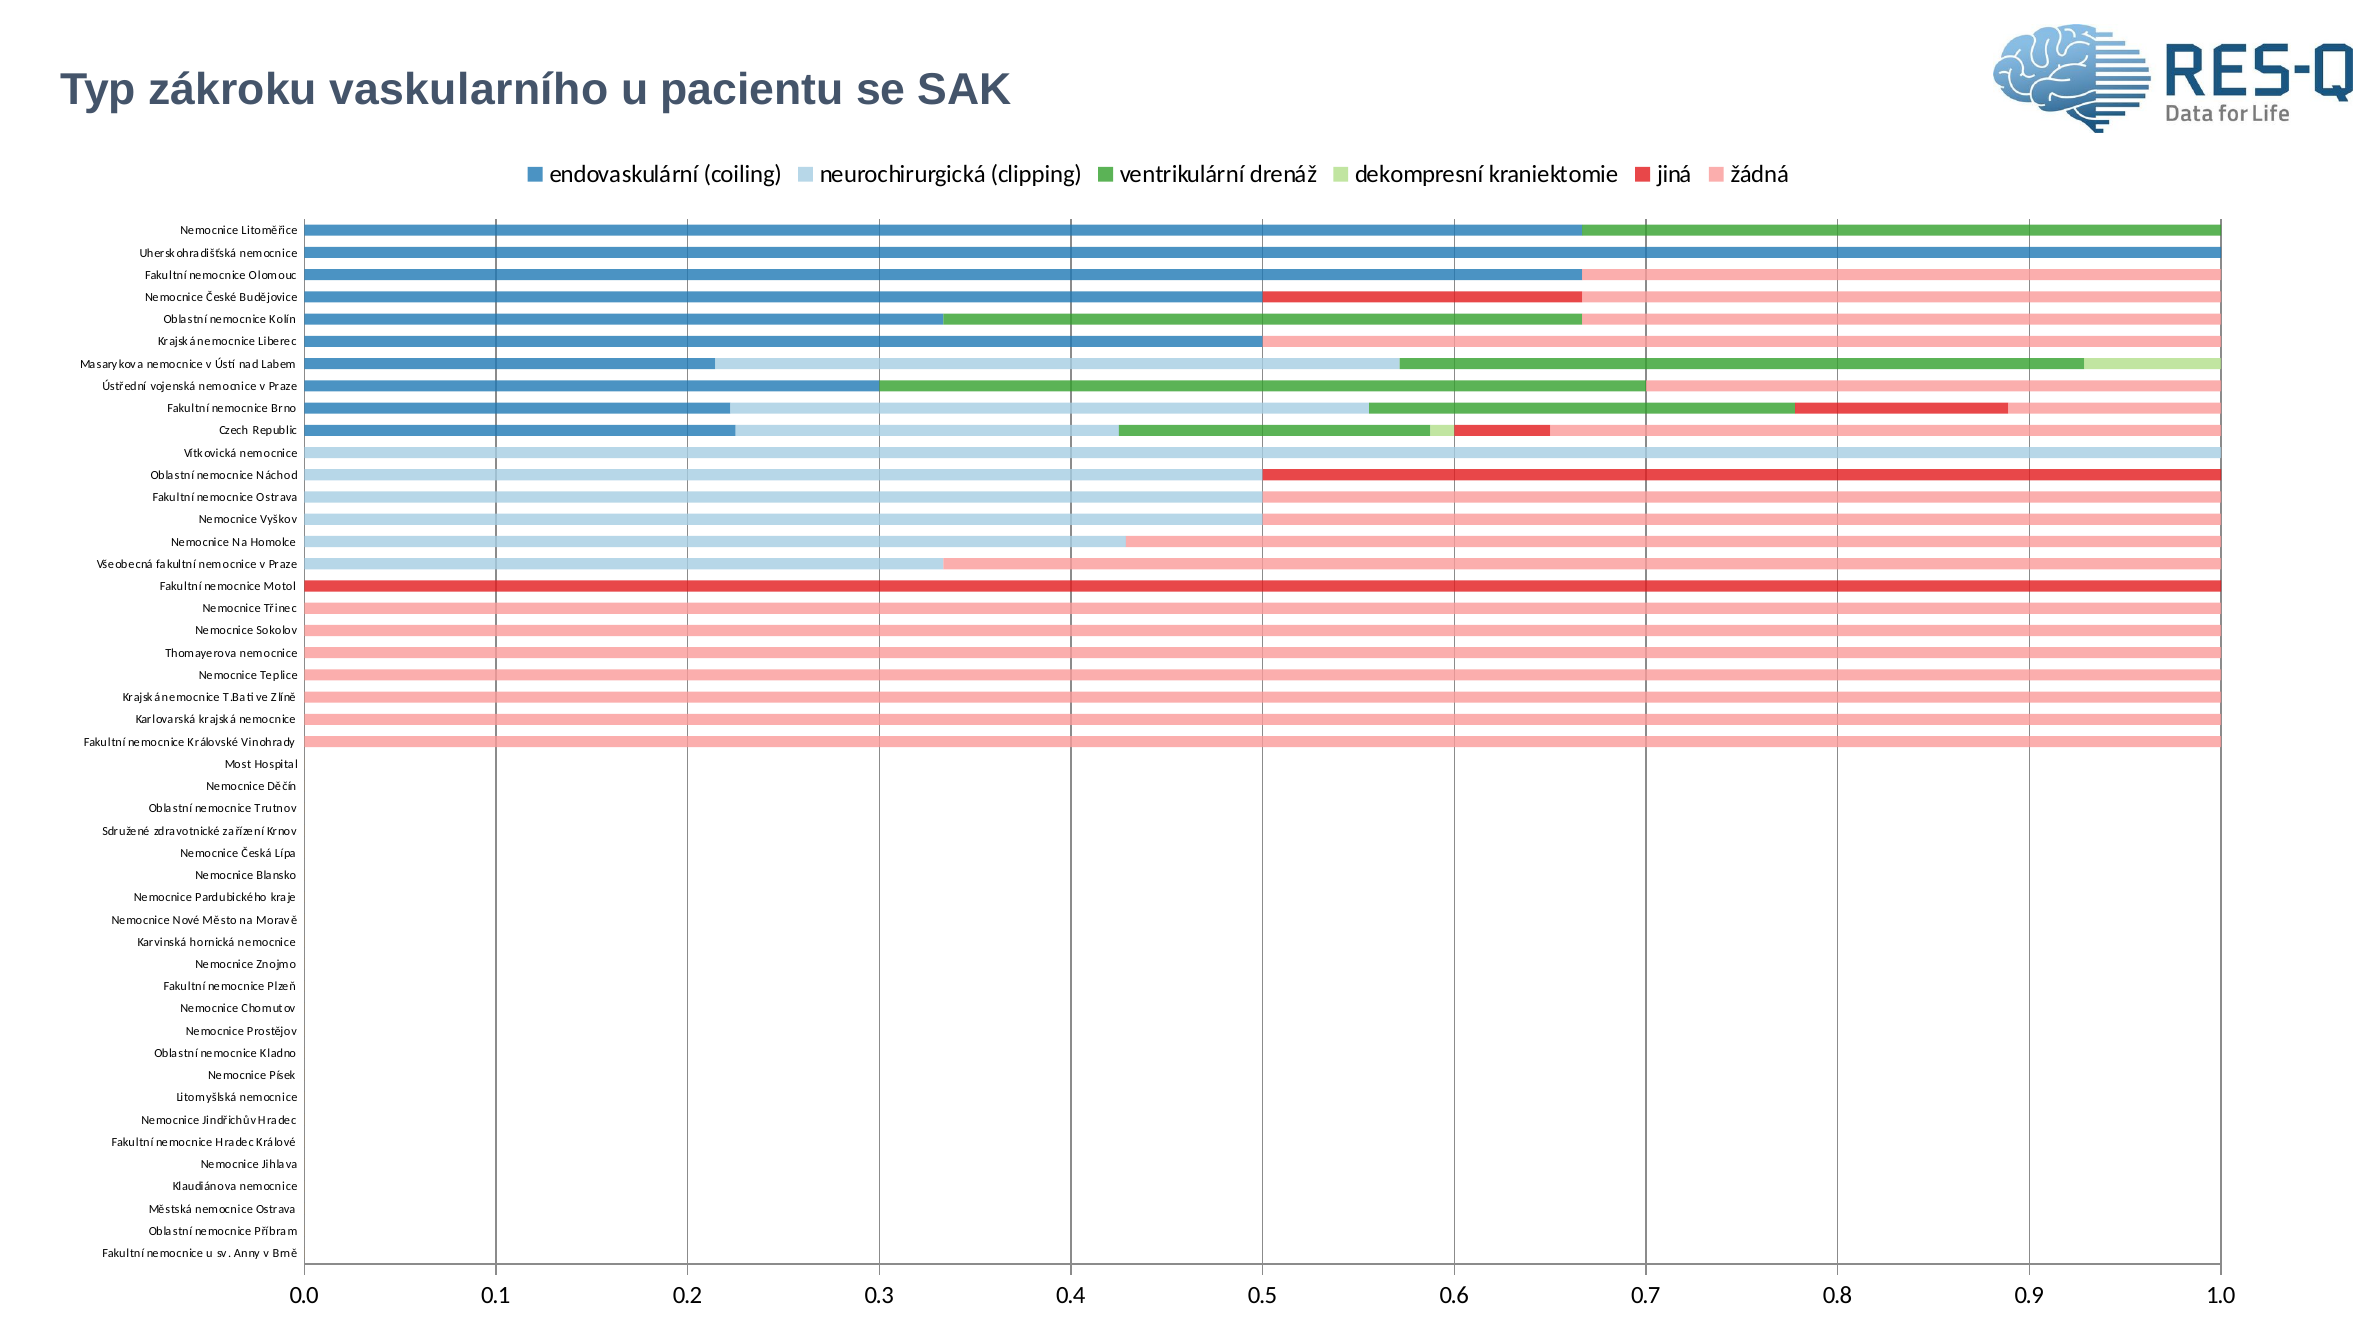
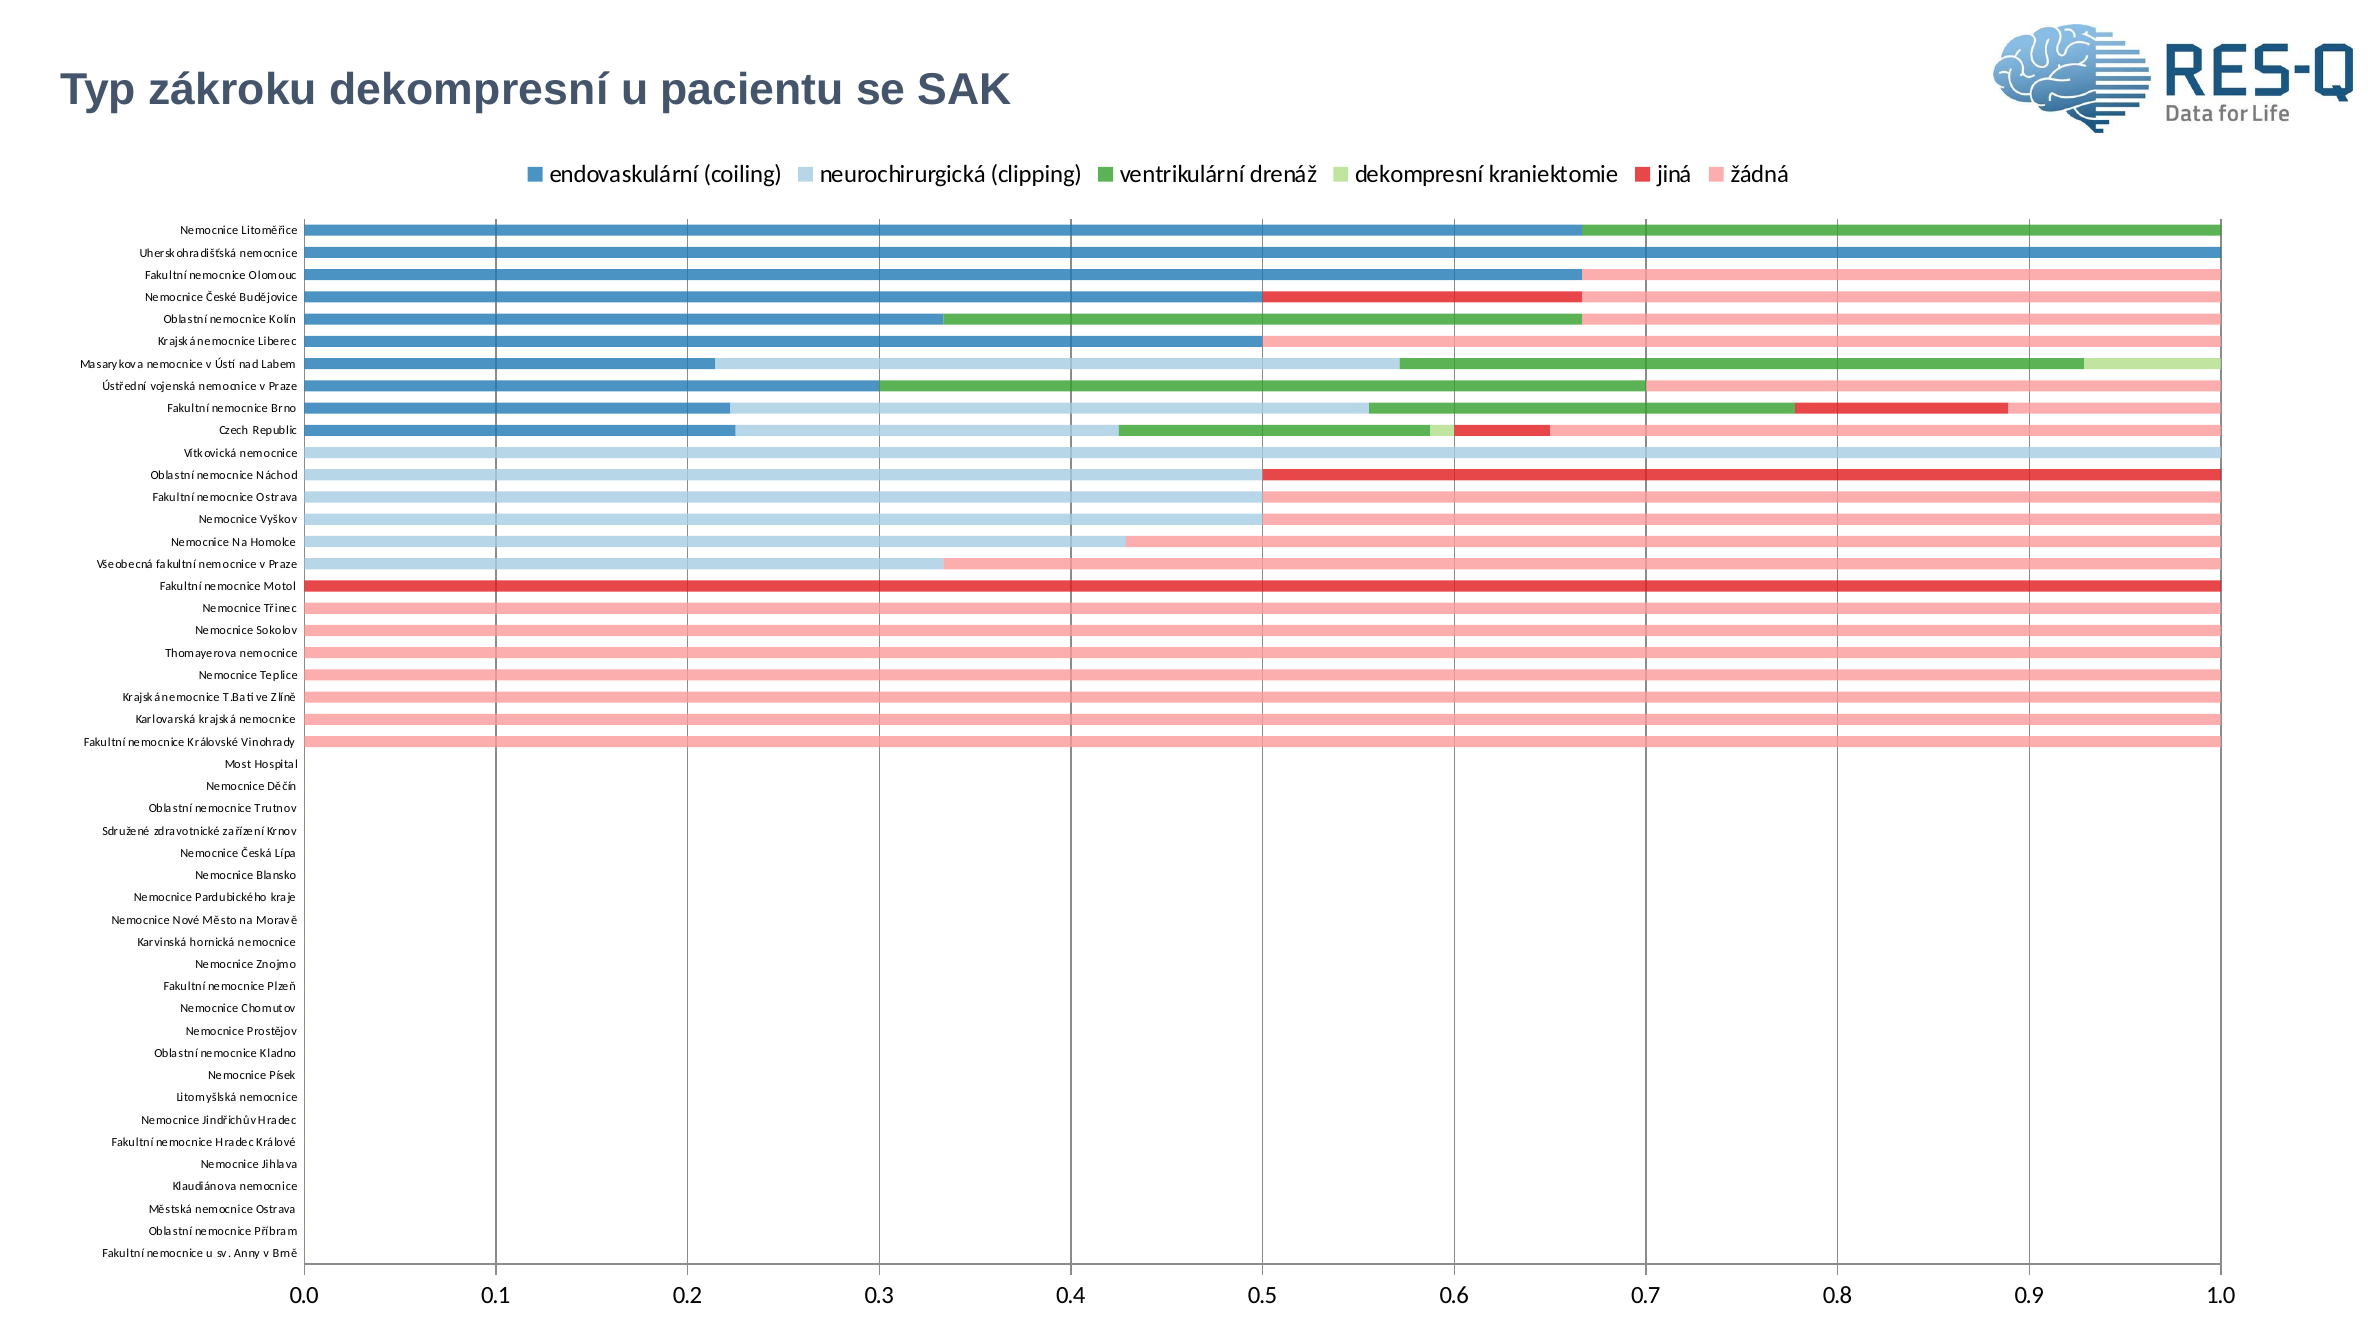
zákroku vaskularního: vaskularního -> dekompresní
